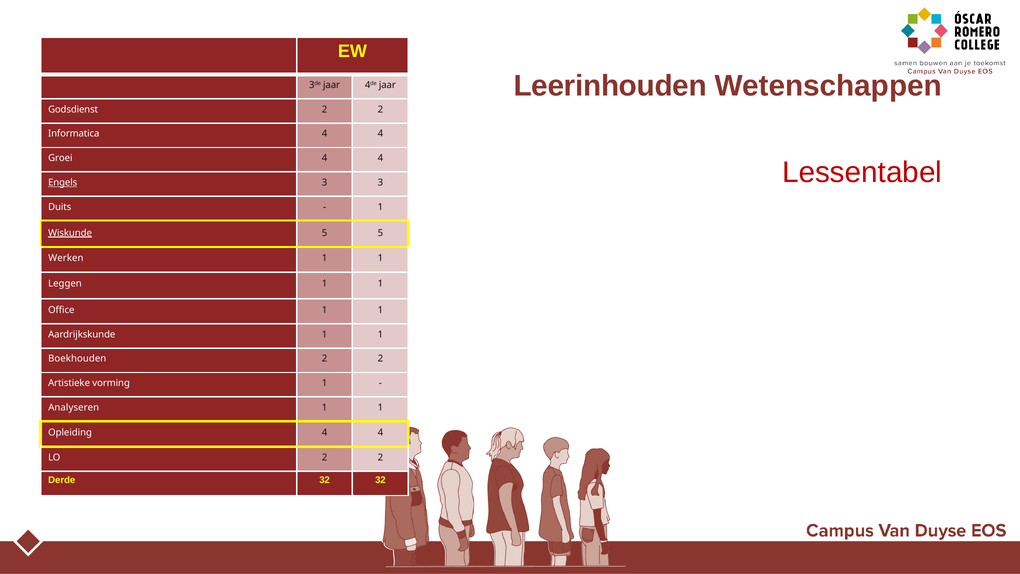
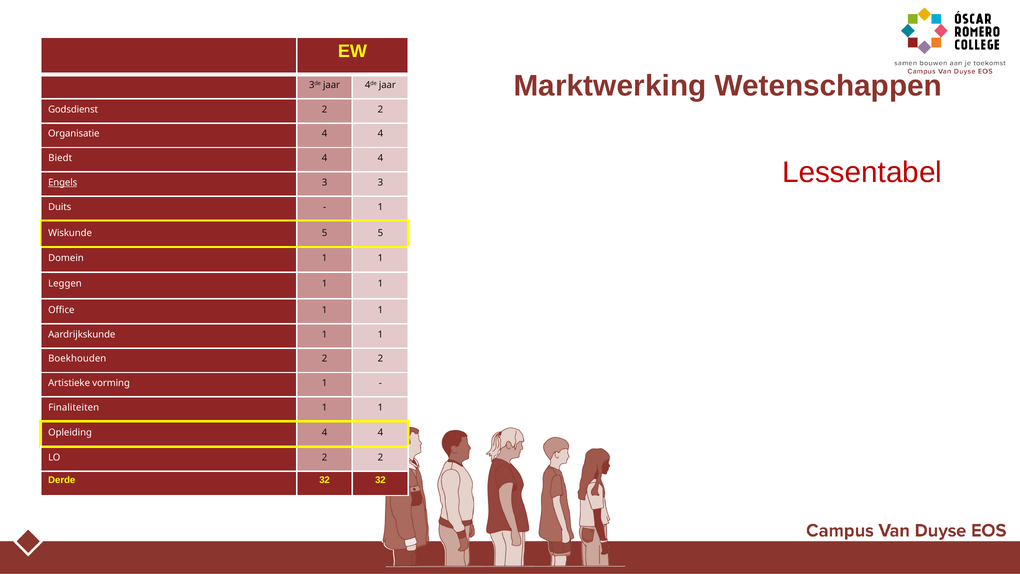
Leerinhouden: Leerinhouden -> Marktwerking
Informatica: Informatica -> Organisatie
Groei: Groei -> Biedt
Wiskunde underline: present -> none
Werken: Werken -> Domein
Analyseren: Analyseren -> Finaliteiten
